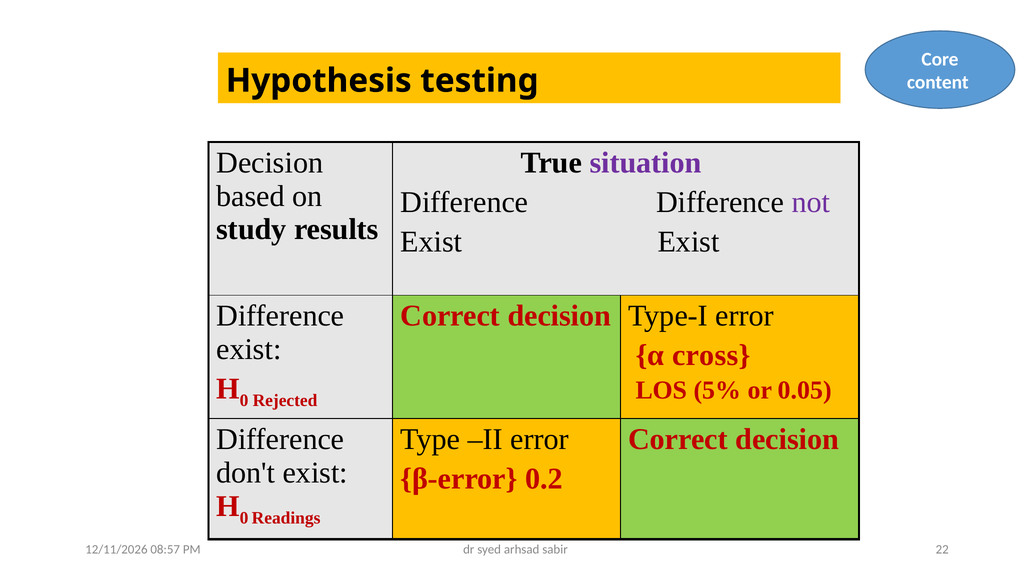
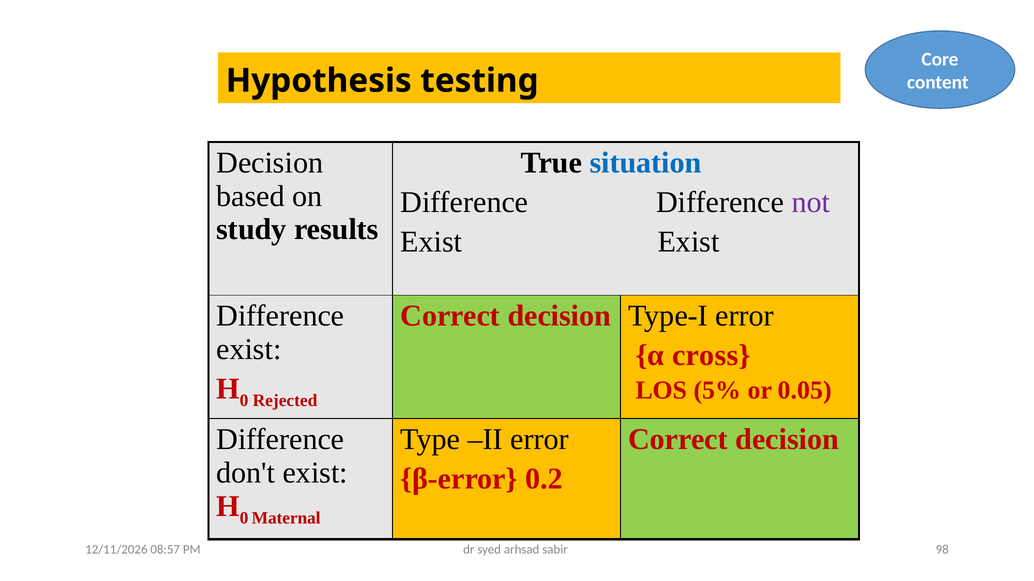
situation colour: purple -> blue
Readings: Readings -> Maternal
22: 22 -> 98
